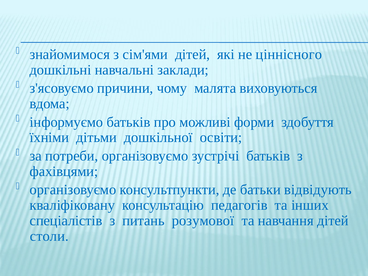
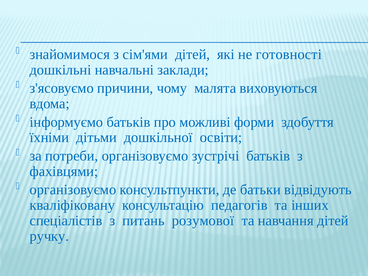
ціннісного: ціннісного -> готовності
столи: столи -> ручку
